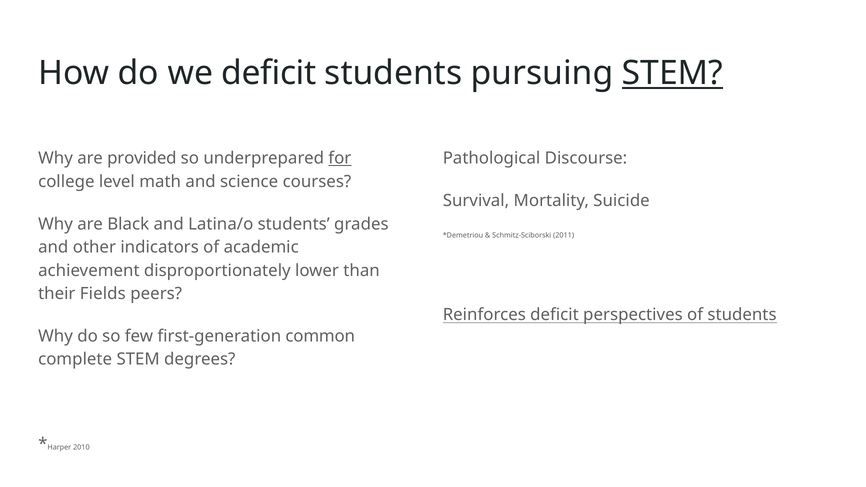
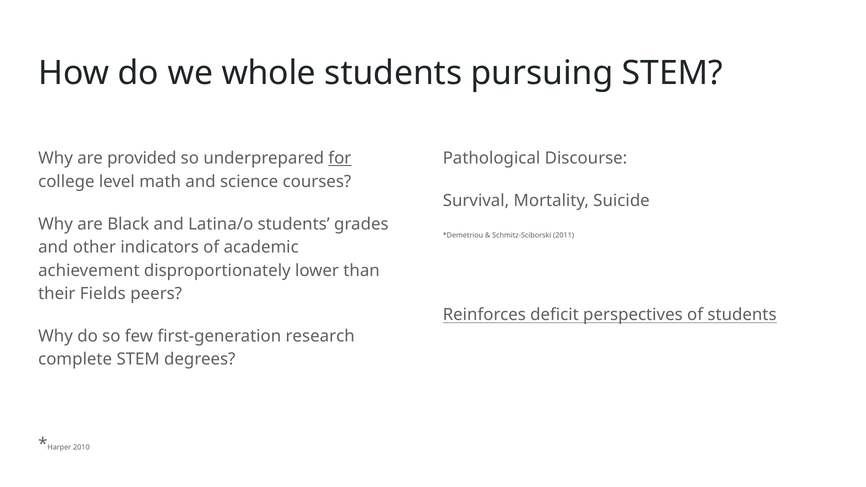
we deficit: deficit -> whole
STEM at (672, 73) underline: present -> none
common: common -> research
